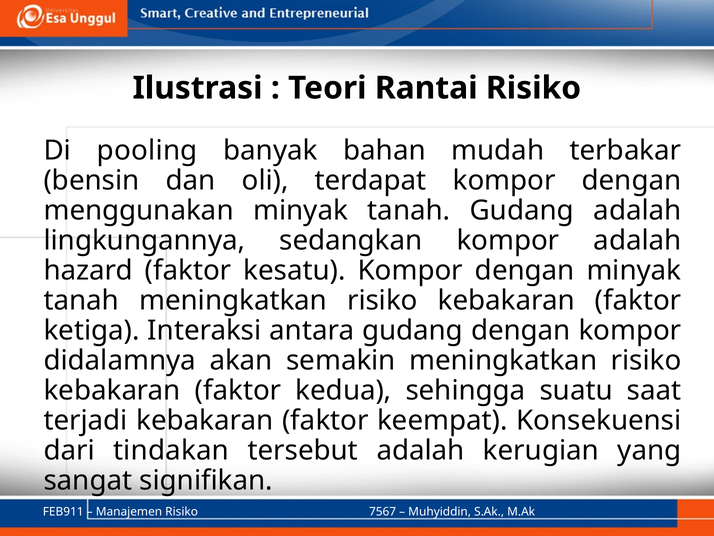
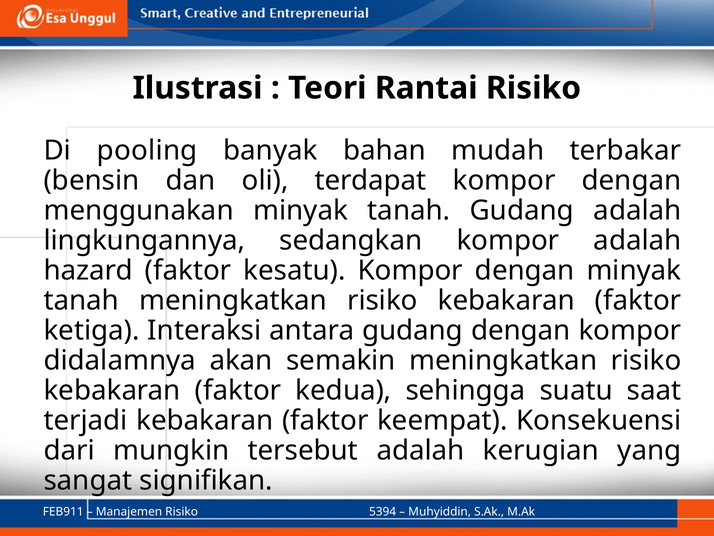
tindakan: tindakan -> mungkin
7567: 7567 -> 5394
